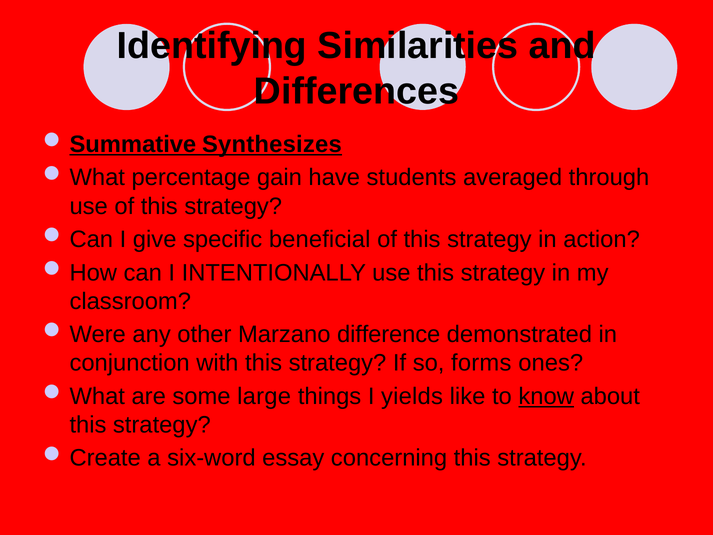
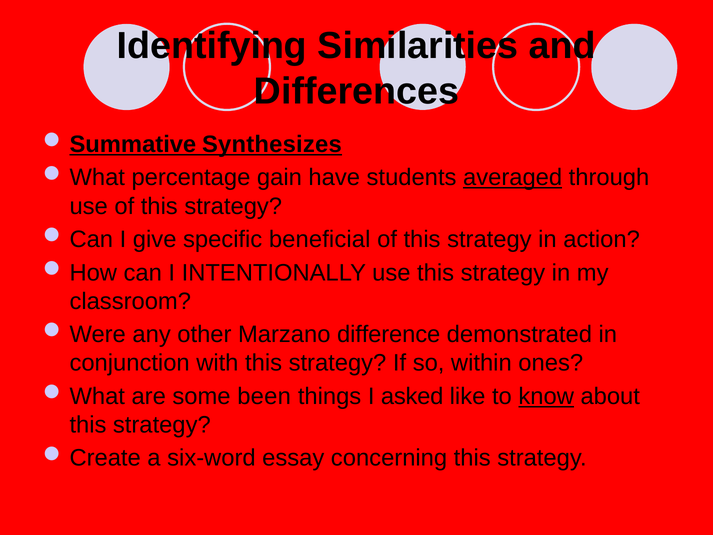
averaged underline: none -> present
forms: forms -> within
large: large -> been
yields: yields -> asked
